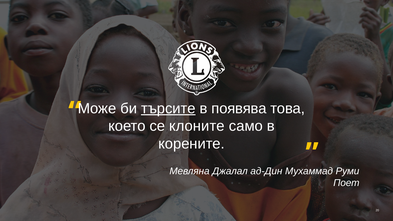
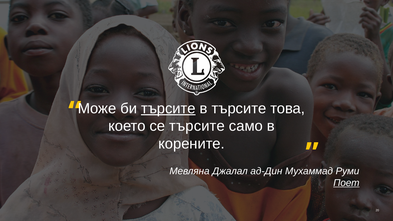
в появява: появява -> търсите
се клоните: клоните -> търсите
Поет underline: none -> present
